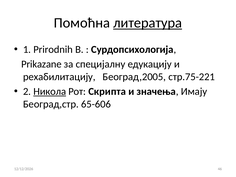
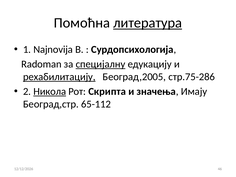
Prirodnih: Prirodnih -> Najnovija
Prikazane: Prikazane -> Radoman
специјалну underline: none -> present
рехабилитацију underline: none -> present
стр.75-221: стр.75-221 -> стр.75-286
65-606: 65-606 -> 65-112
